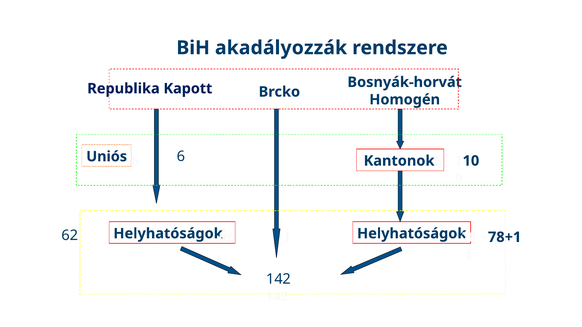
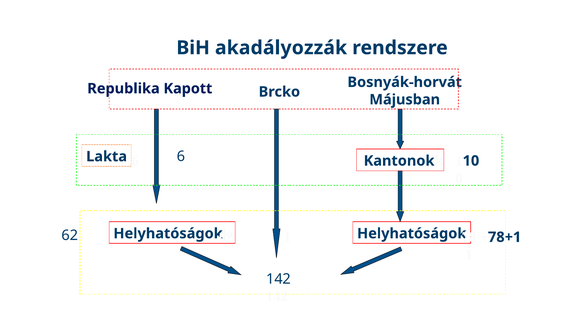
Homogén: Homogén -> Májusban
Uniós: Uniós -> Lakta
